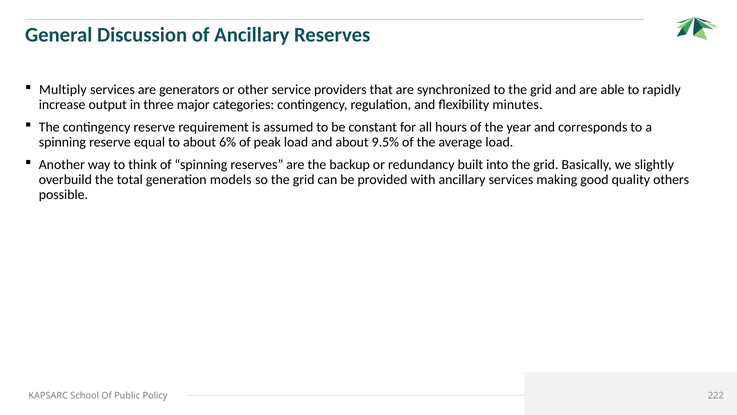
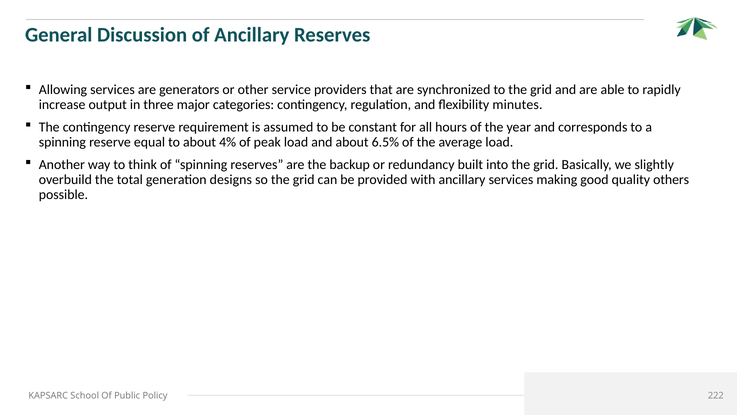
Multiply: Multiply -> Allowing
6%: 6% -> 4%
9.5%: 9.5% -> 6.5%
models: models -> designs
